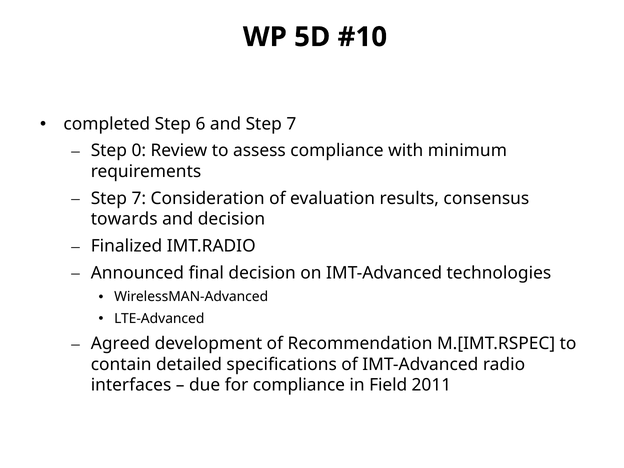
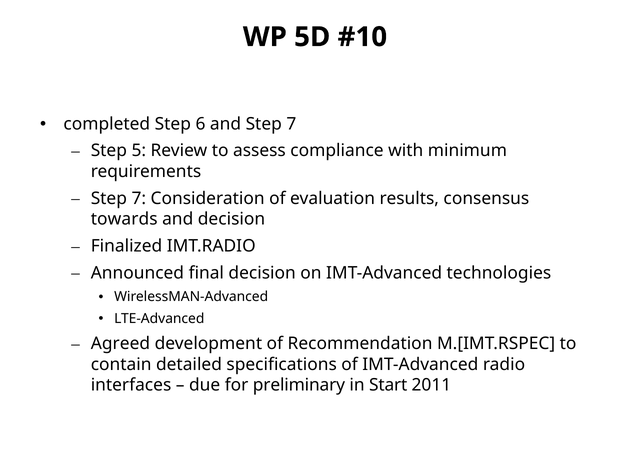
0: 0 -> 5
for compliance: compliance -> preliminary
Field: Field -> Start
